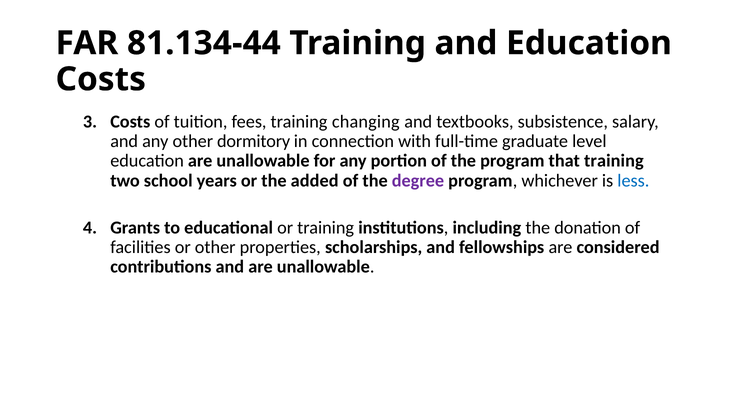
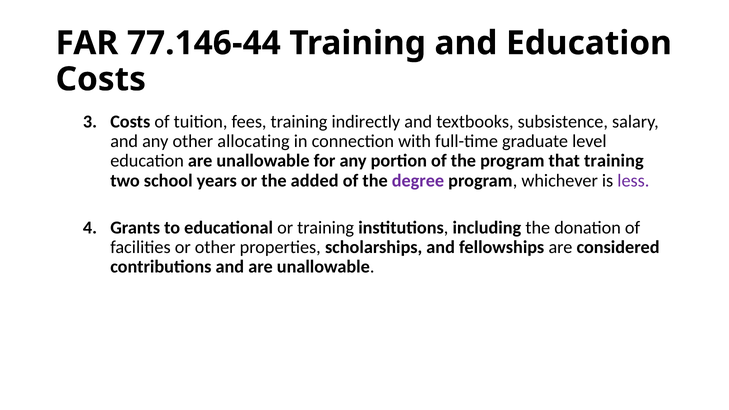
81.134-44: 81.134-44 -> 77.146-44
changing: changing -> indirectly
dormitory: dormitory -> allocating
less colour: blue -> purple
